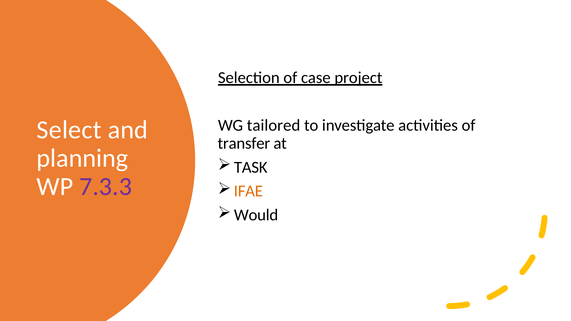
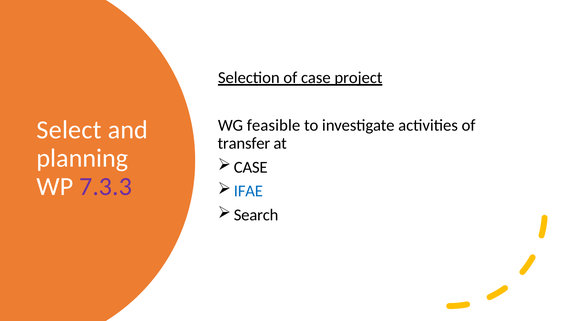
tailored: tailored -> feasible
TASK at (251, 167): TASK -> CASE
IFAE colour: orange -> blue
Would: Would -> Search
